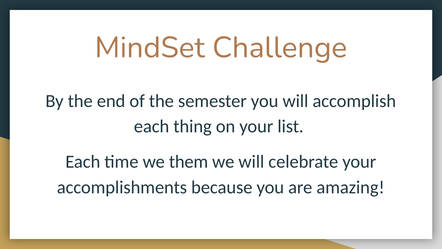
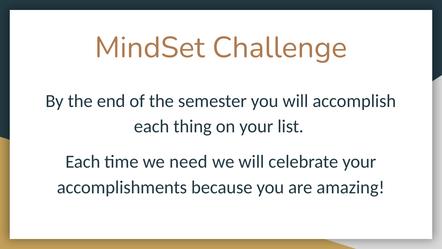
them: them -> need
